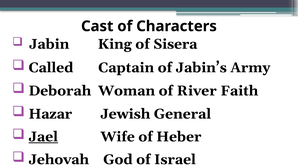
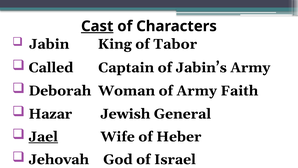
Cast underline: none -> present
Sisera: Sisera -> Tabor
of River: River -> Army
